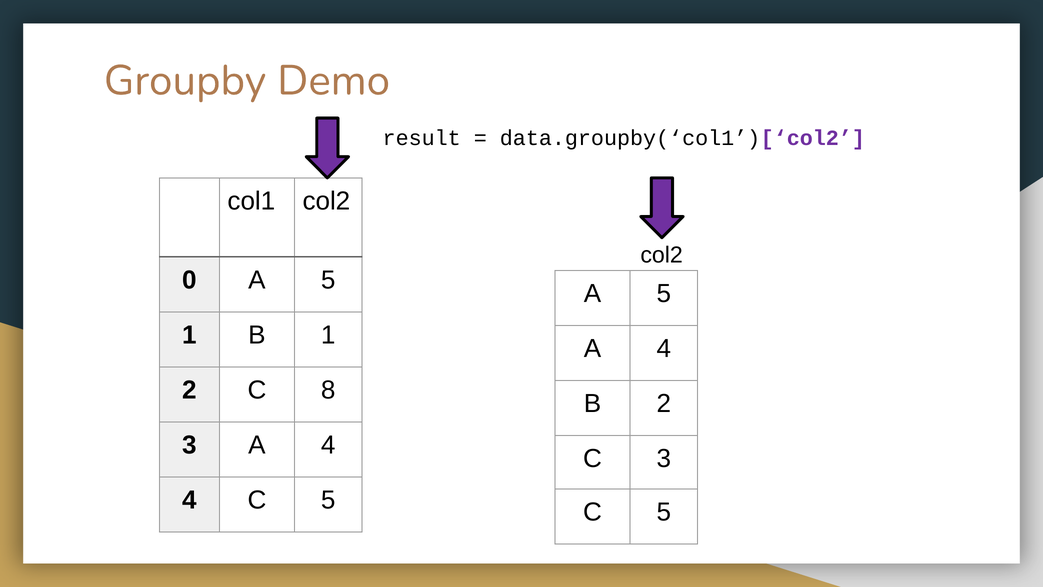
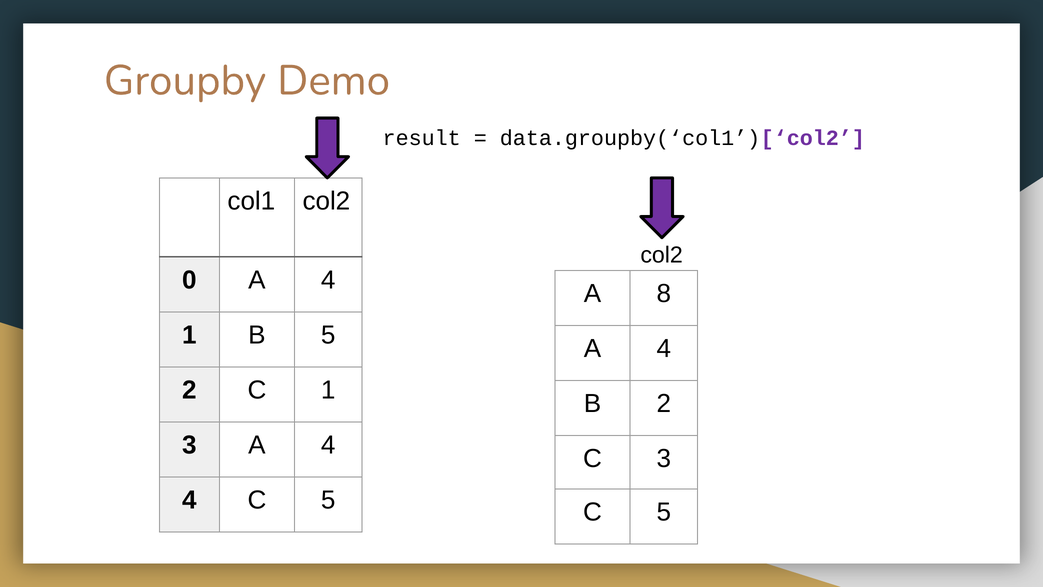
0 A 5: 5 -> 4
5 at (664, 293): 5 -> 8
B 1: 1 -> 5
C 8: 8 -> 1
